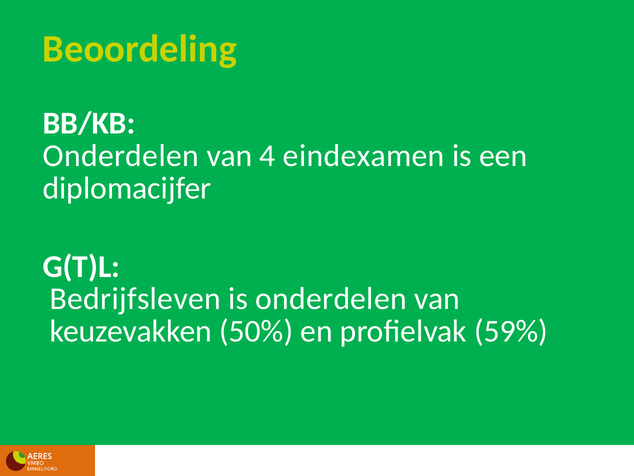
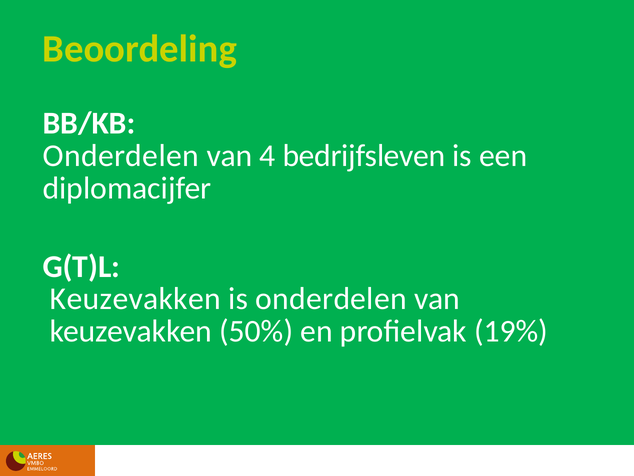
eindexamen: eindexamen -> bedrijfsleven
Bedrijfsleven at (135, 299): Bedrijfsleven -> Keuzevakken
59%: 59% -> 19%
